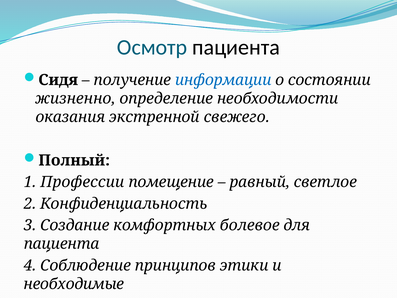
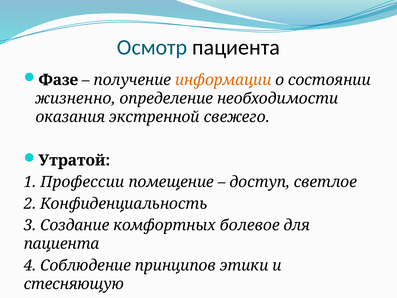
Сидя: Сидя -> Фазе
информации colour: blue -> orange
Полный: Полный -> Утратой
равный: равный -> доступ
необходимые: необходимые -> стесняющую
